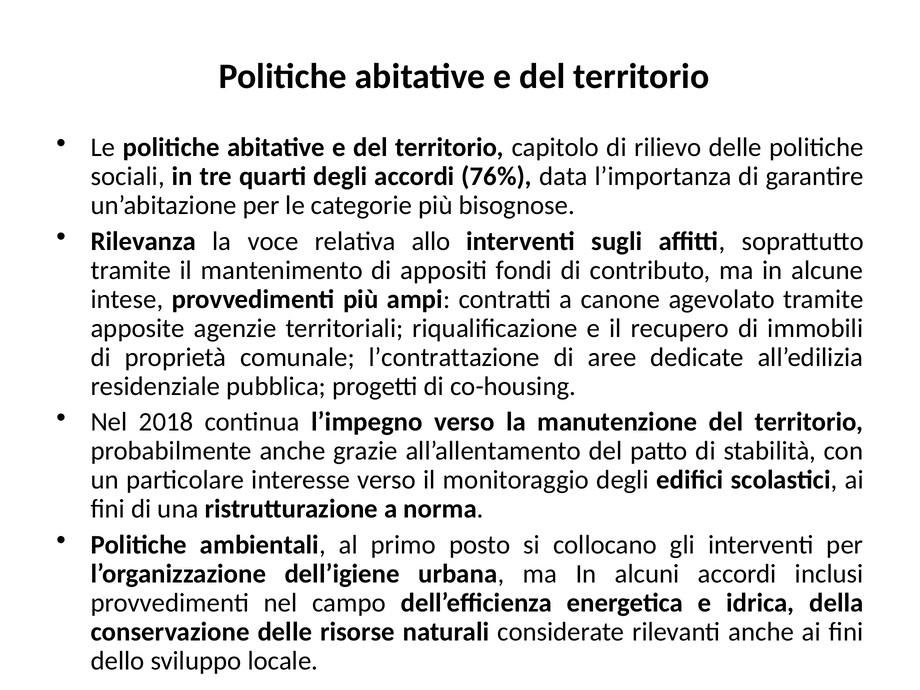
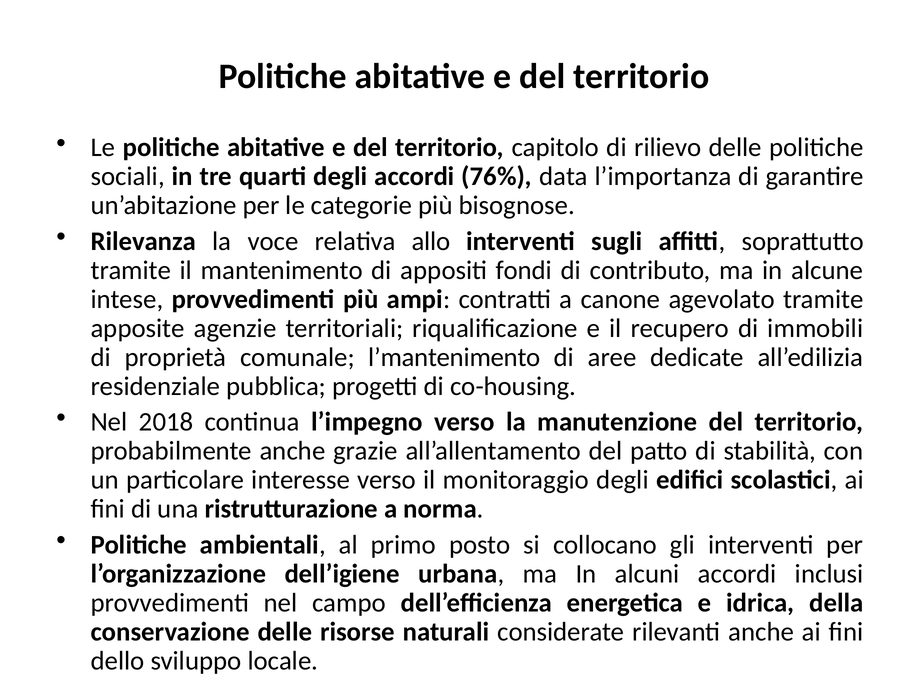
l’contrattazione: l’contrattazione -> l’mantenimento
